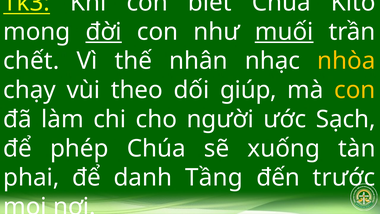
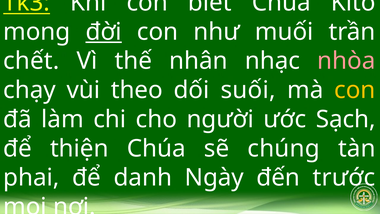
muối underline: present -> none
nhòa colour: yellow -> pink
giúp: giúp -> suối
phép: phép -> thiện
xuống: xuống -> chúng
Tầng: Tầng -> Ngày
